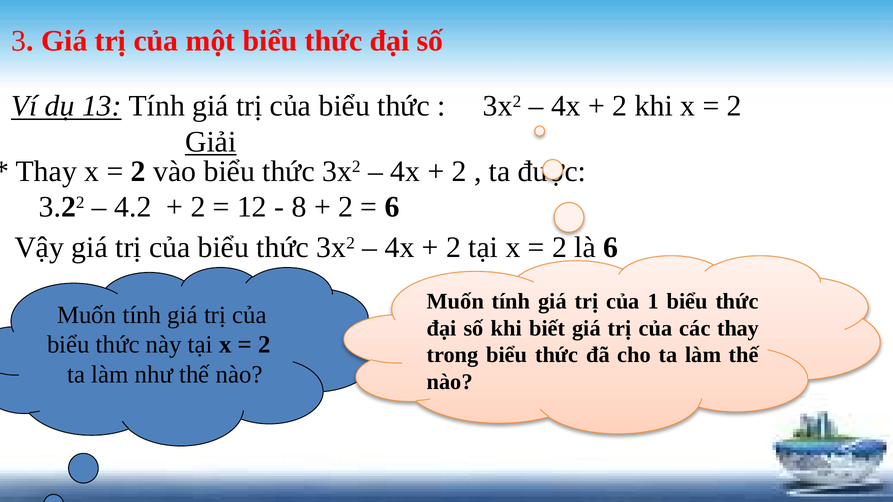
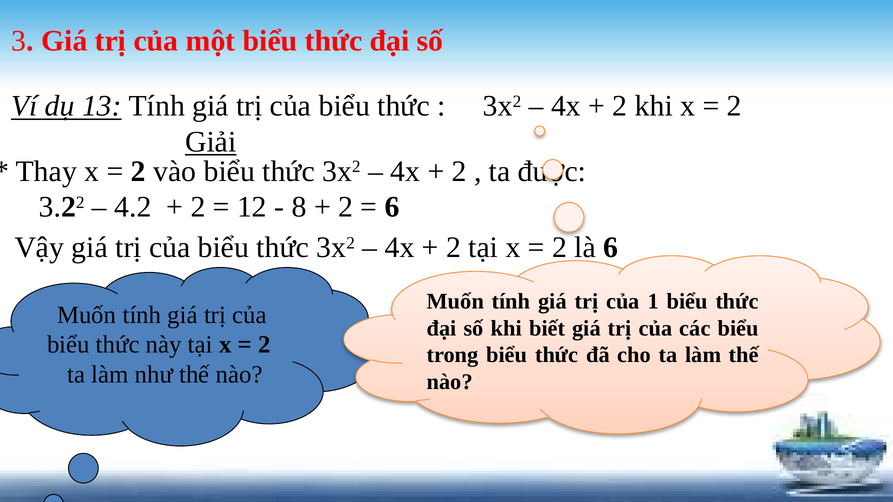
các thay: thay -> biểu
